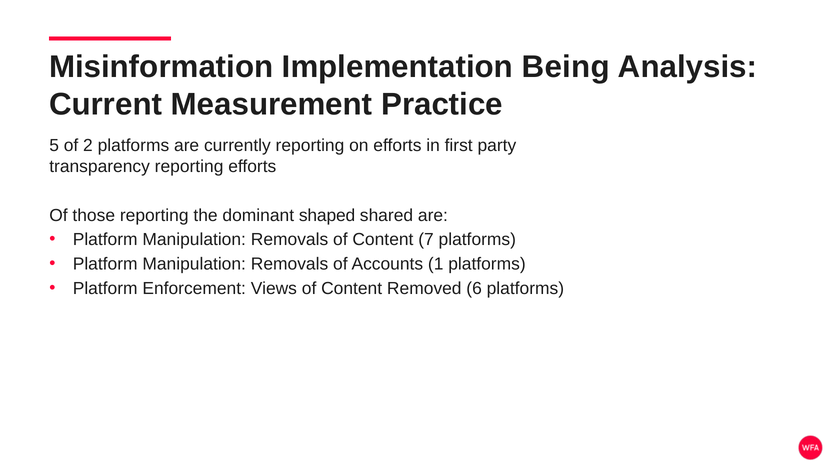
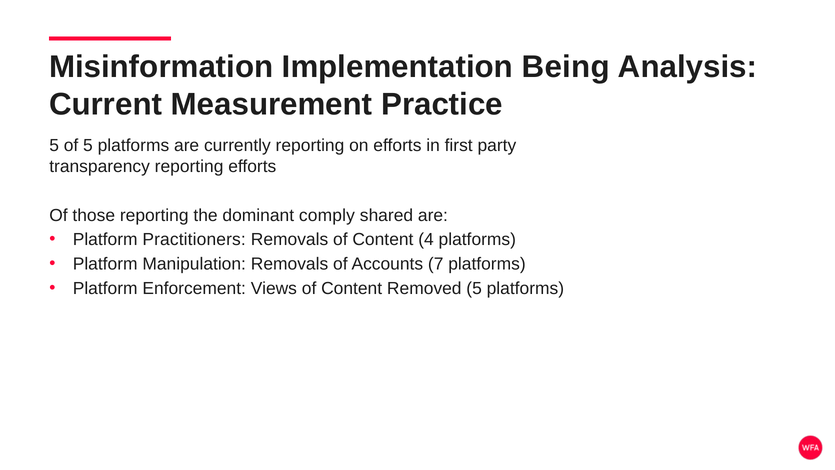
of 2: 2 -> 5
shaped: shaped -> comply
Manipulation at (194, 240): Manipulation -> Practitioners
7: 7 -> 4
1: 1 -> 7
Removed 6: 6 -> 5
